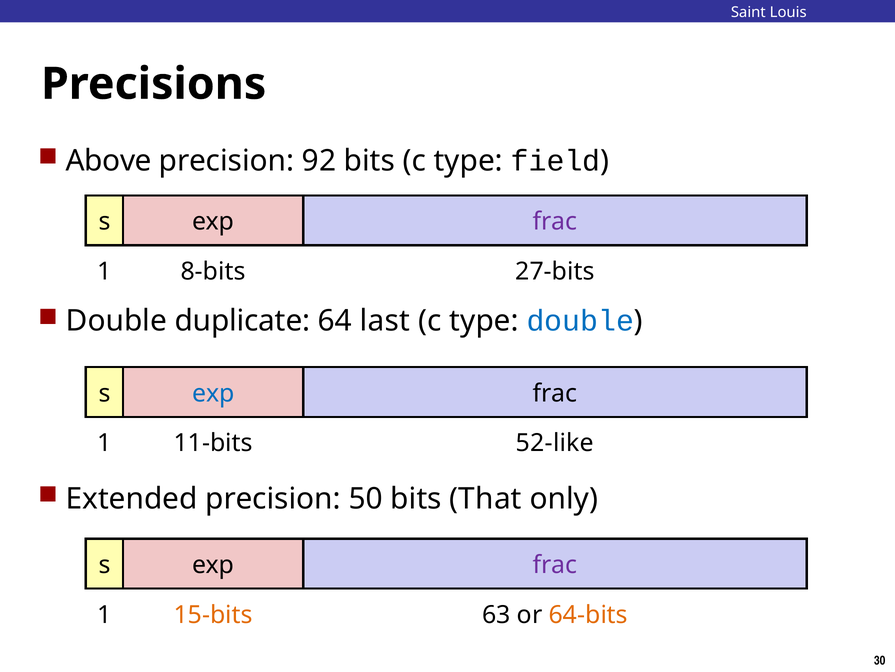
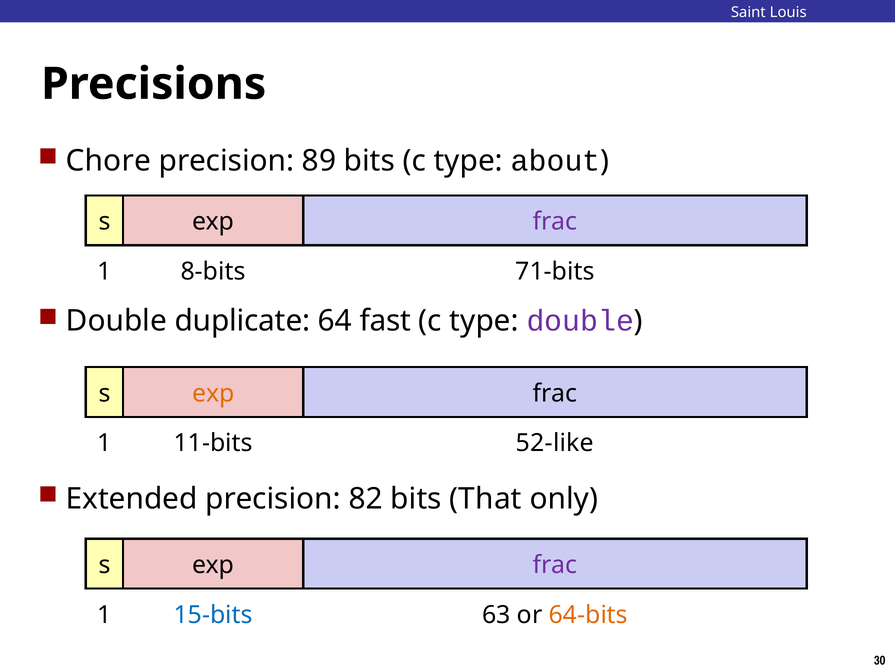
Above: Above -> Chore
92: 92 -> 89
field: field -> about
27-bits: 27-bits -> 71-bits
last: last -> fast
double at (580, 321) colour: blue -> purple
exp at (213, 393) colour: blue -> orange
50: 50 -> 82
15-bits colour: orange -> blue
